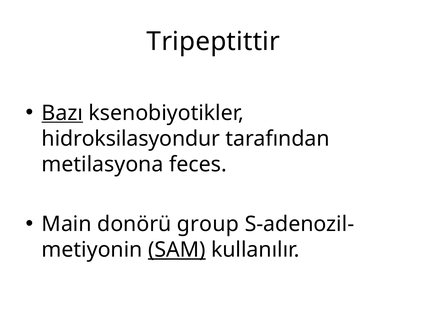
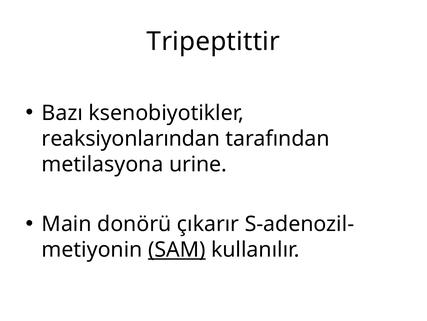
Bazı underline: present -> none
hidroksilasyondur: hidroksilasyondur -> reaksiyonlarından
feces: feces -> urine
group: group -> çıkarır
